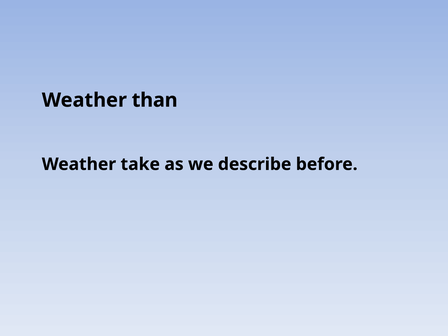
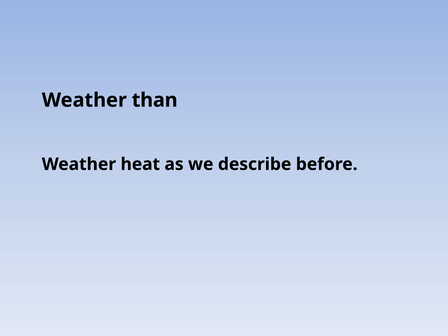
take: take -> heat
